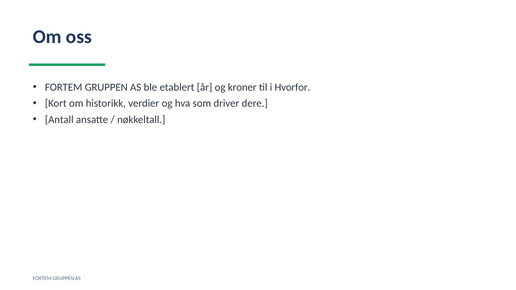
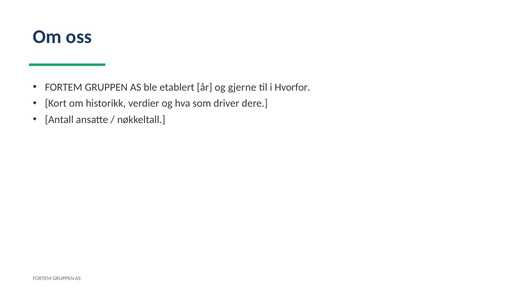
kroner: kroner -> gjerne
